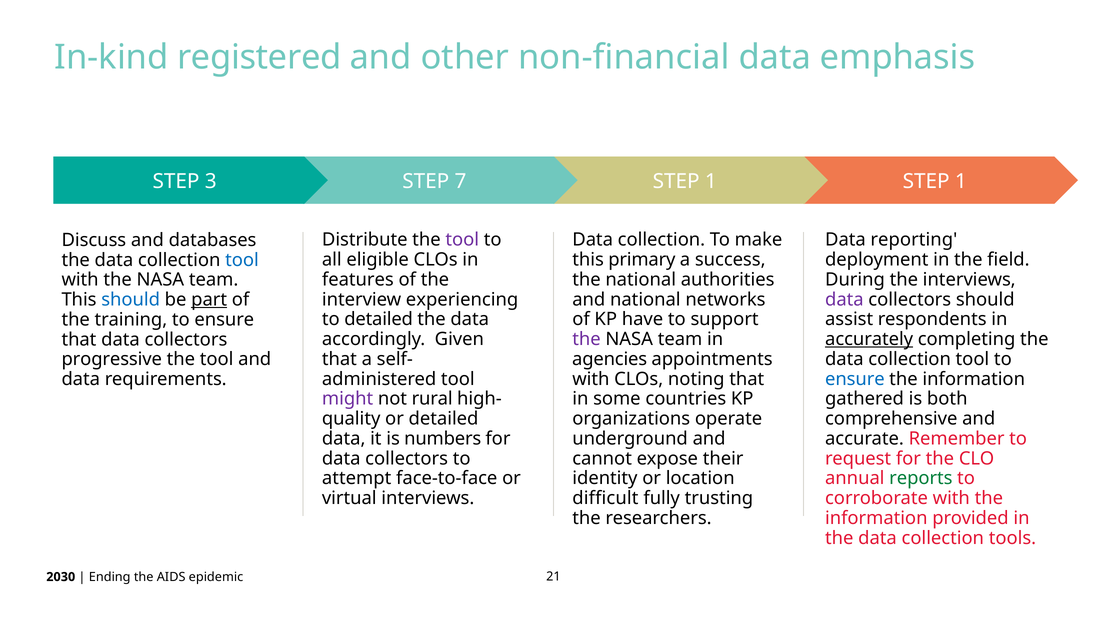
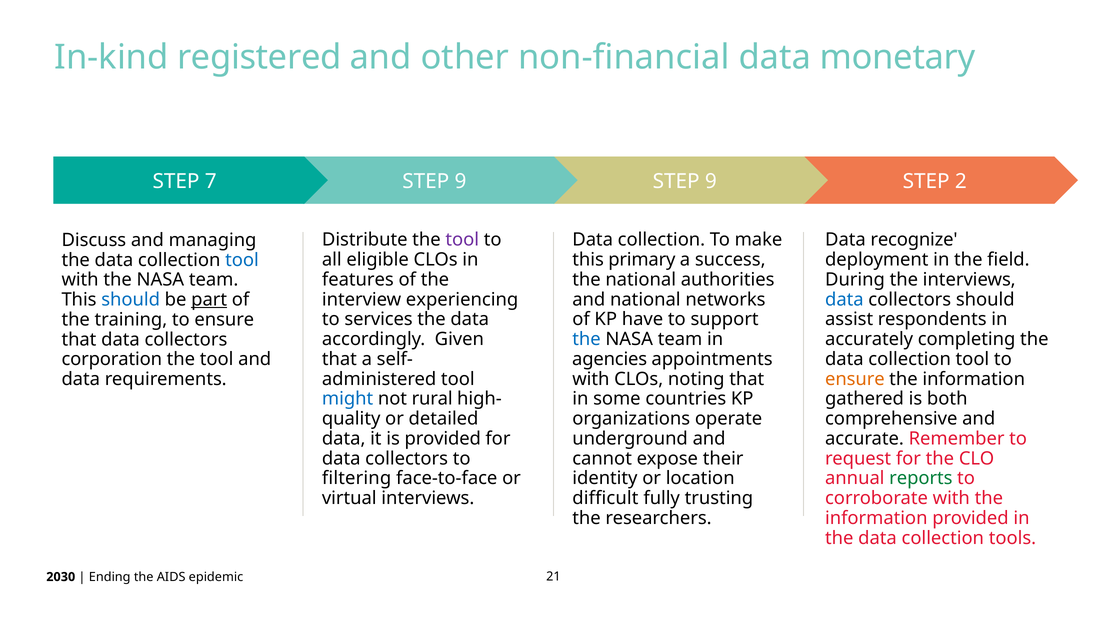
emphasis: emphasis -> monetary
3: 3 -> 7
7 at (461, 182): 7 -> 9
1 at (711, 182): 1 -> 9
1 at (961, 182): 1 -> 2
reporting: reporting -> recognize
databases: databases -> managing
data at (844, 300) colour: purple -> blue
to detailed: detailed -> services
the at (587, 340) colour: purple -> blue
accurately underline: present -> none
progressive: progressive -> corporation
ensure at (855, 379) colour: blue -> orange
might colour: purple -> blue
is numbers: numbers -> provided
attempt: attempt -> filtering
